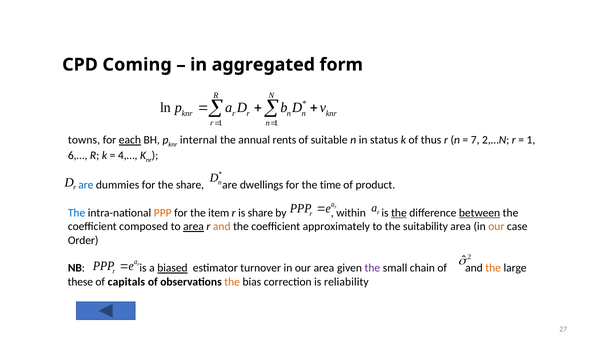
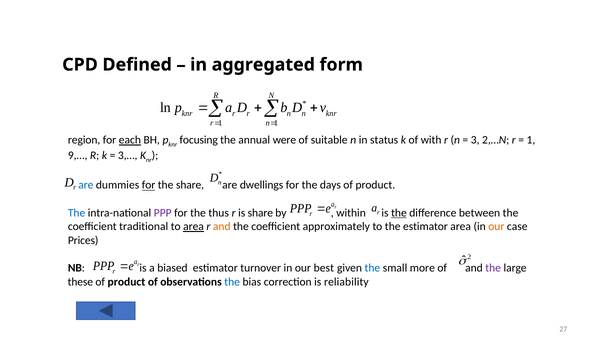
Coming: Coming -> Defined
towns: towns -> region
internal: internal -> focusing
rents: rents -> were
thus: thus -> with
7: 7 -> 3
6,…: 6,… -> 9,…
4,…: 4,… -> 3,…
for at (149, 185) underline: none -> present
time: time -> days
PPP at (163, 213) colour: orange -> purple
item: item -> thus
between underline: present -> none
composed: composed -> traditional
the suitability: suitability -> estimator
Order: Order -> Prices
biased underline: present -> none
our area: area -> best
the at (372, 268) colour: purple -> blue
chain: chain -> more
the at (493, 268) colour: orange -> purple
capitals at (126, 282): capitals -> product
the at (232, 282) colour: orange -> blue
